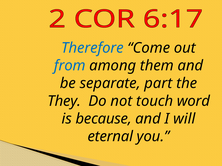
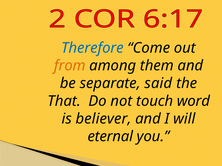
from colour: blue -> orange
part: part -> said
They: They -> That
because: because -> believer
